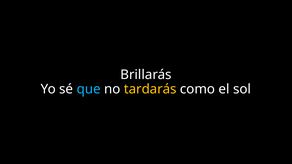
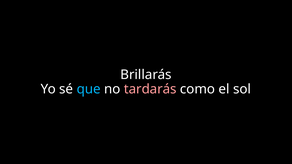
tardarás colour: yellow -> pink
